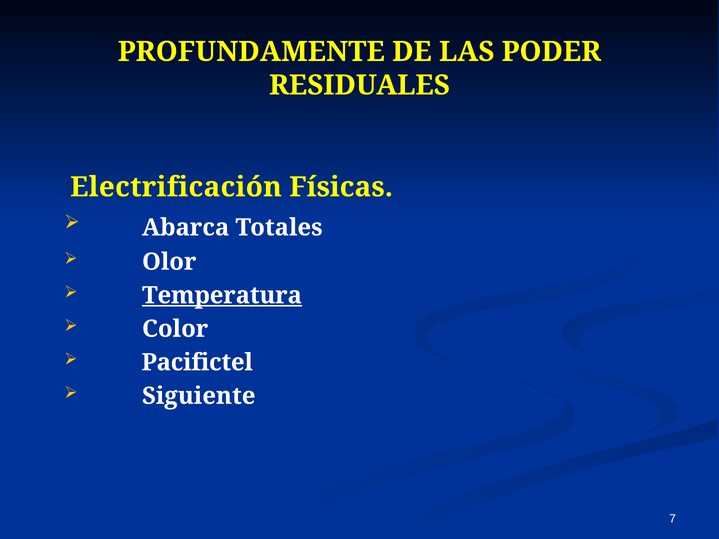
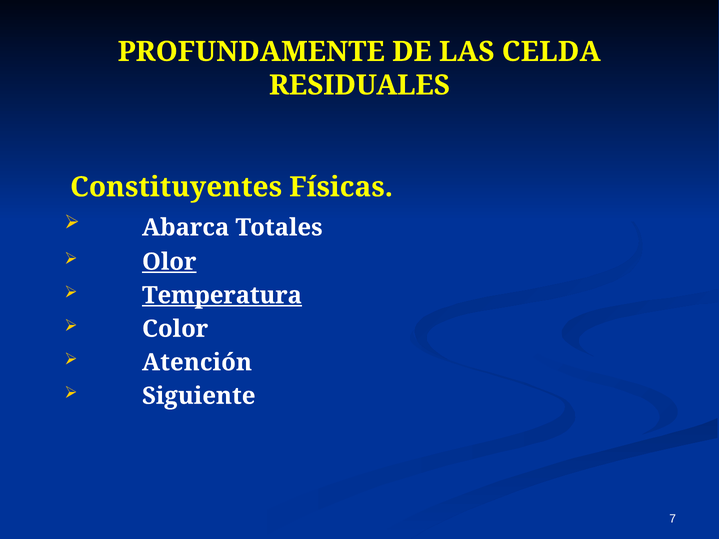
PODER: PODER -> CELDA
Electrificación: Electrificación -> Constituyentes
Olor underline: none -> present
Pacifictel: Pacifictel -> Atención
